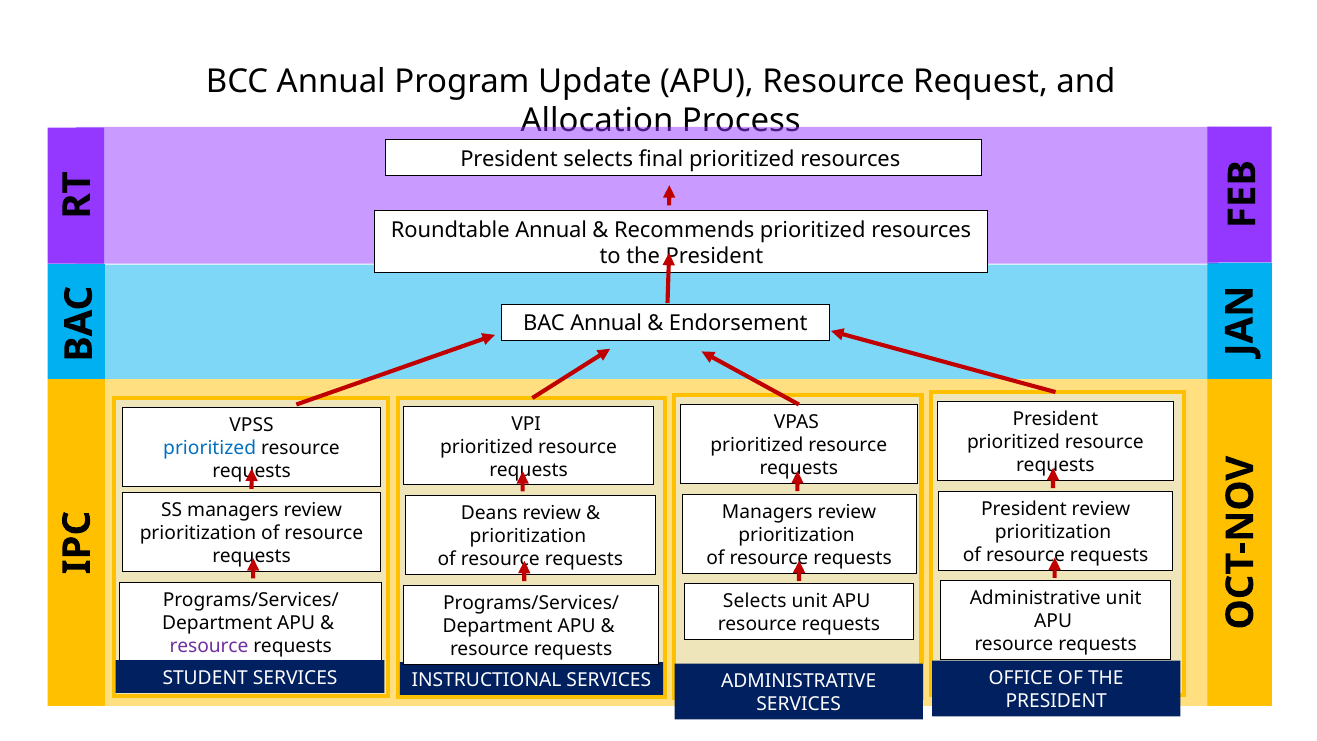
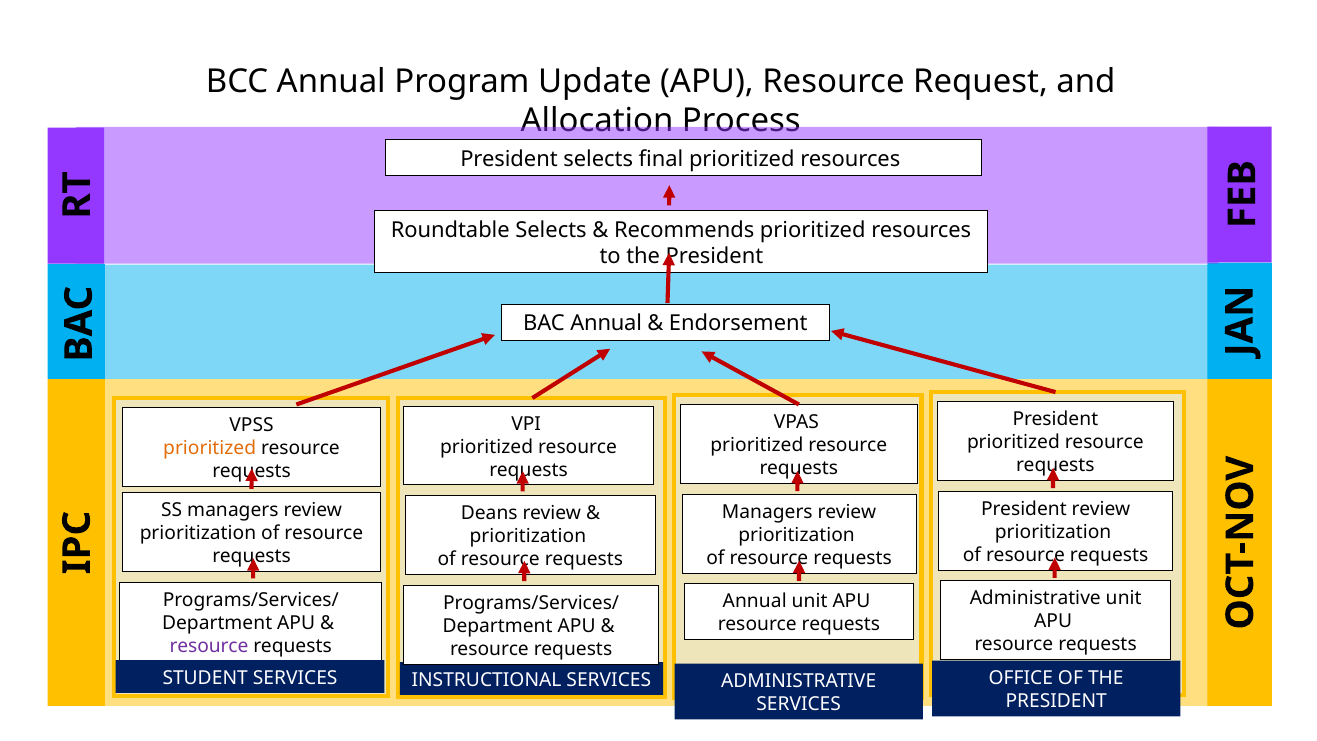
Roundtable Annual: Annual -> Selects
prioritized at (210, 448) colour: blue -> orange
Selects at (755, 601): Selects -> Annual
